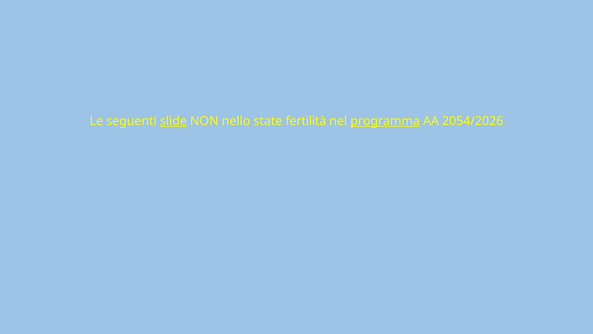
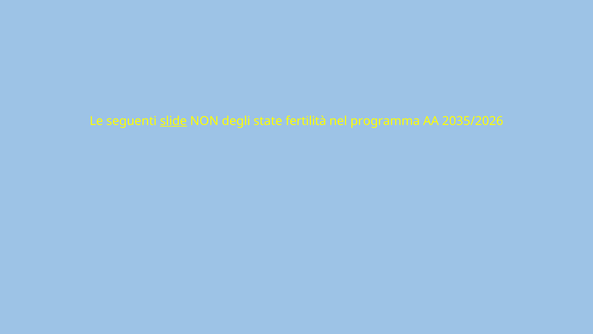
nello: nello -> degli
programma underline: present -> none
2054/2026: 2054/2026 -> 2035/2026
